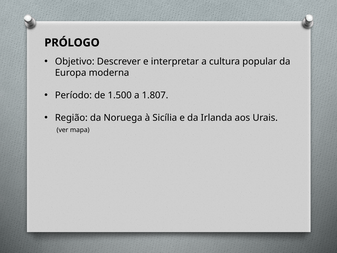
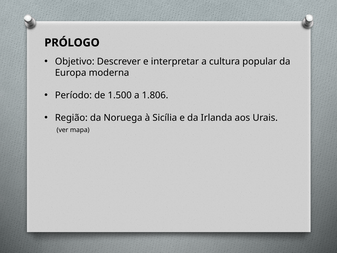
1.807: 1.807 -> 1.806
